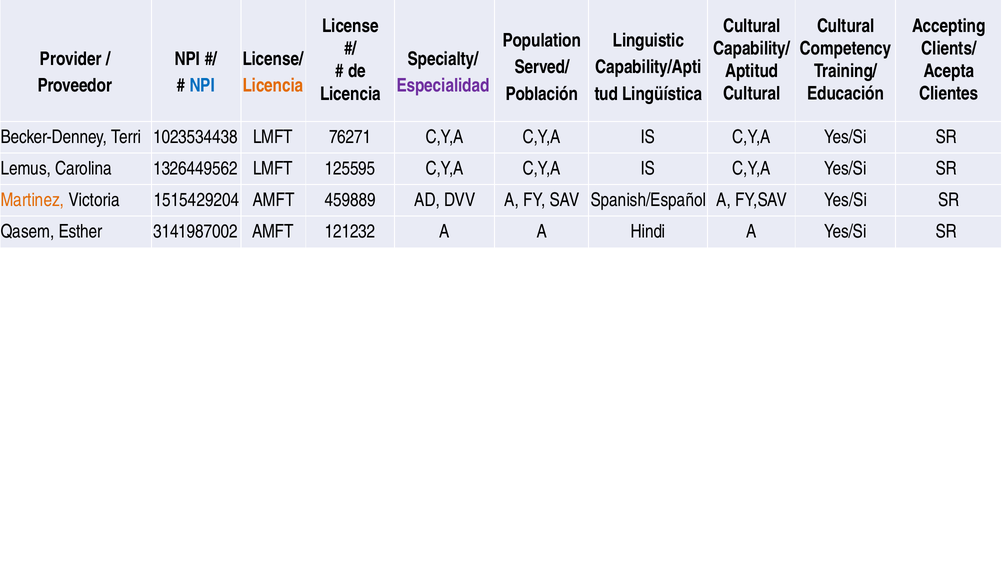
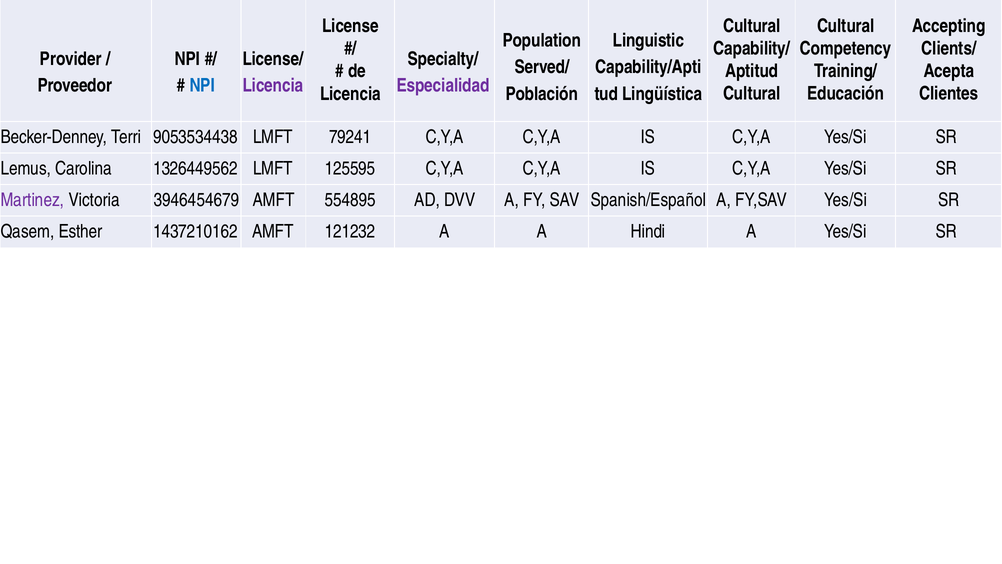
Licencia at (273, 86) colour: orange -> purple
1023534438: 1023534438 -> 9053534438
76271: 76271 -> 79241
Martinez colour: orange -> purple
1515429204: 1515429204 -> 3946454679
459889: 459889 -> 554895
3141987002: 3141987002 -> 1437210162
